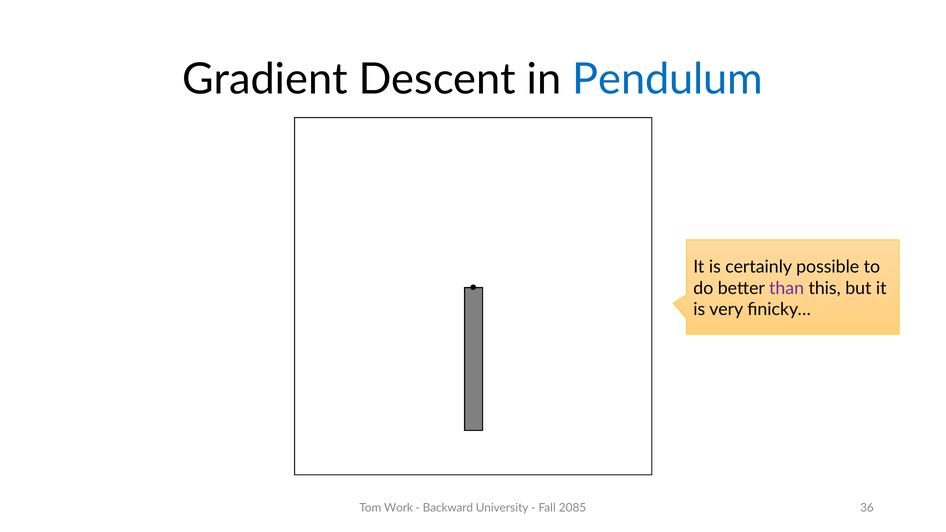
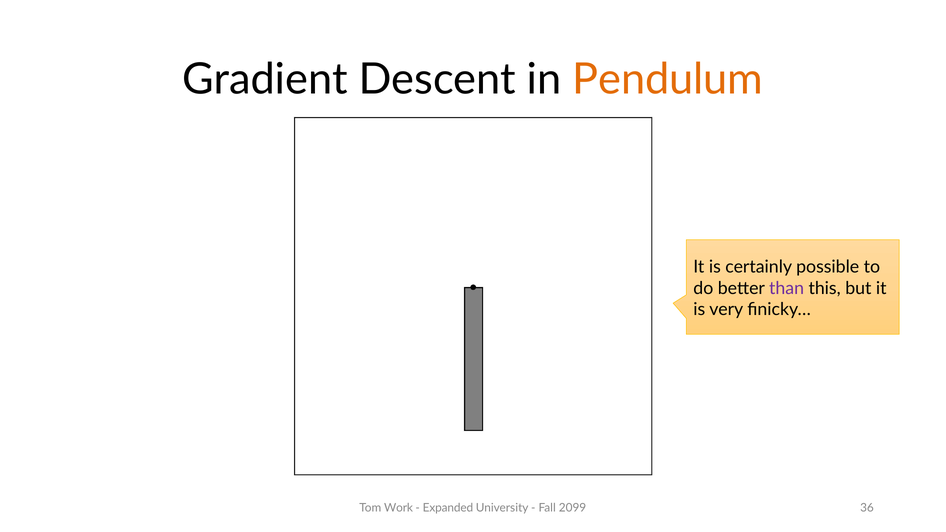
Pendulum colour: blue -> orange
Backward: Backward -> Expanded
2085: 2085 -> 2099
